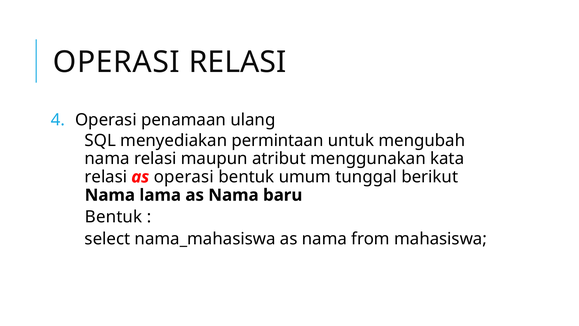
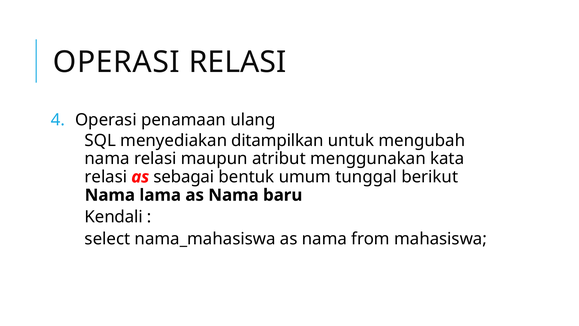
permintaan: permintaan -> ditampilkan
as operasi: operasi -> sebagai
Bentuk at (114, 217): Bentuk -> Kendali
